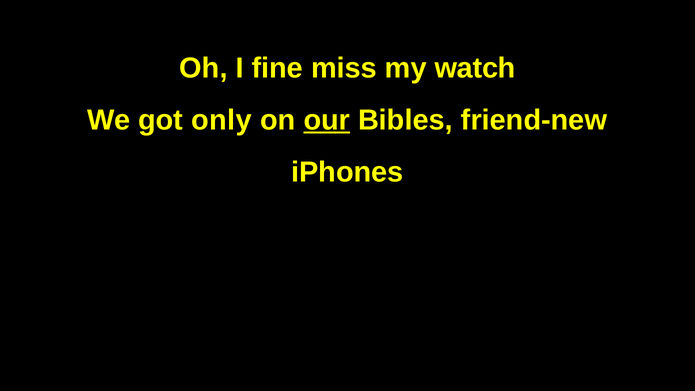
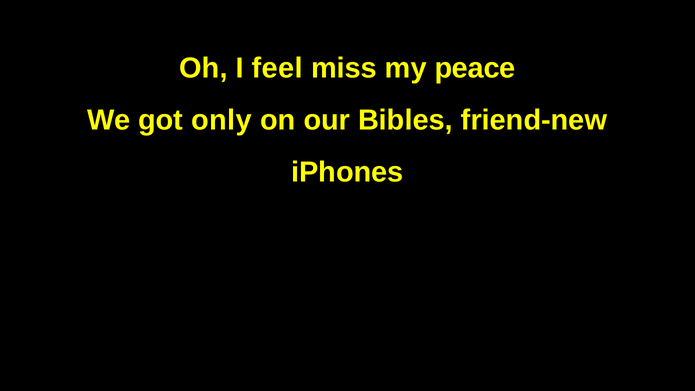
fine: fine -> feel
watch: watch -> peace
our underline: present -> none
